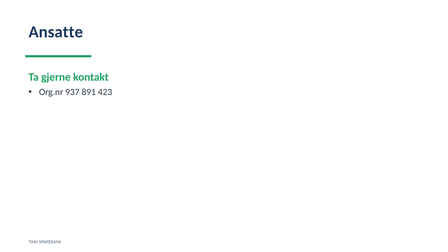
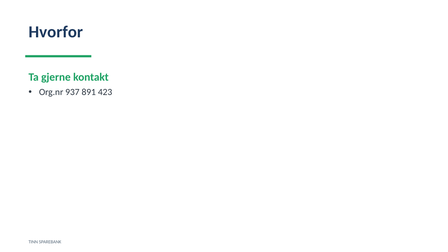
Ansatte: Ansatte -> Hvorfor
